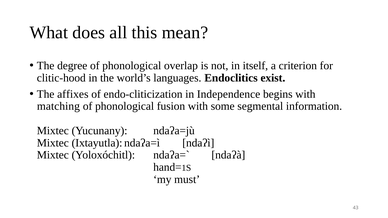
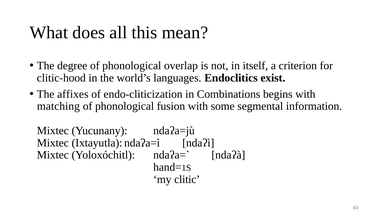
Independence: Independence -> Combinations
must: must -> clitic
